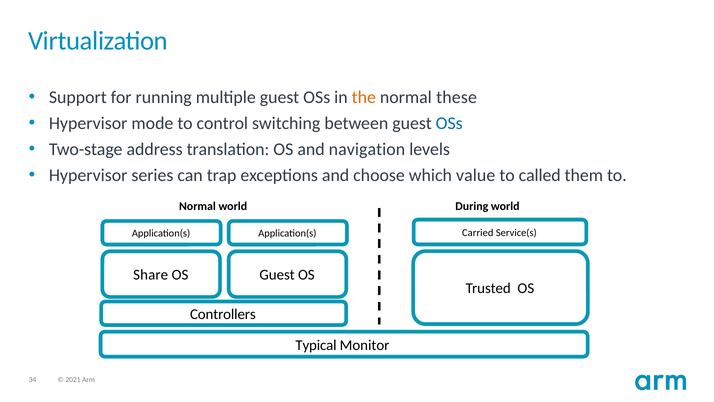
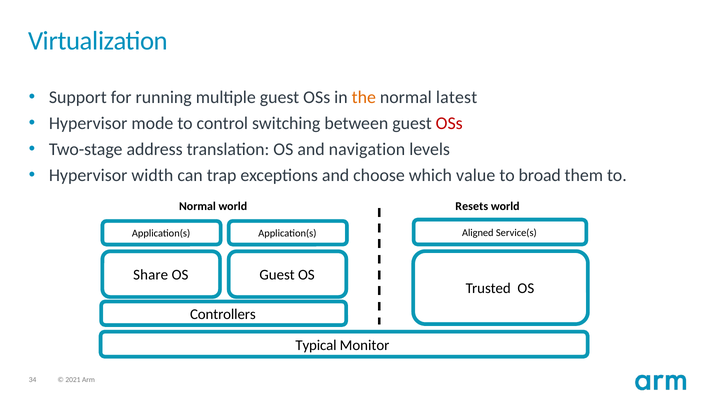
these: these -> latest
OSs at (449, 123) colour: blue -> red
series: series -> width
called: called -> broad
During: During -> Resets
Carried: Carried -> Aligned
